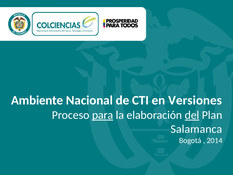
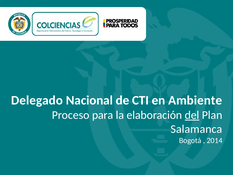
Ambiente: Ambiente -> Delegado
Versiones: Versiones -> Ambiente
para underline: present -> none
